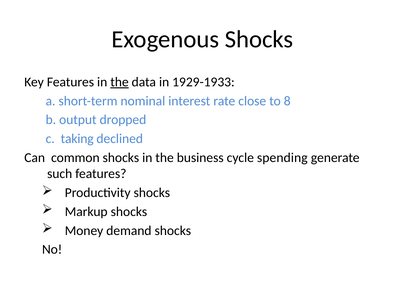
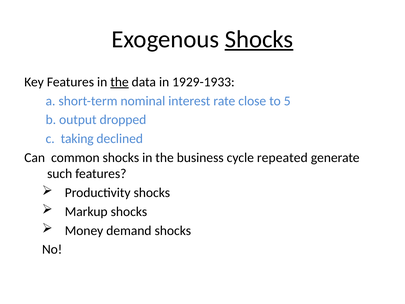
Shocks at (259, 39) underline: none -> present
8: 8 -> 5
spending: spending -> repeated
